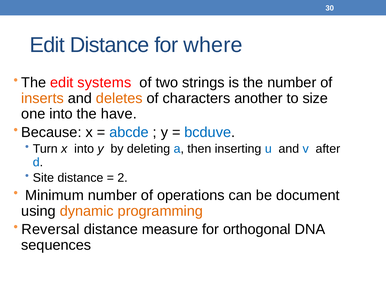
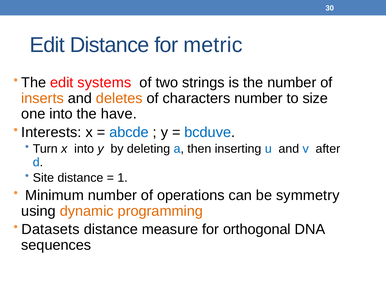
where: where -> metric
characters another: another -> number
Because: Because -> Interests
2: 2 -> 1
document: document -> symmetry
Reversal: Reversal -> Datasets
